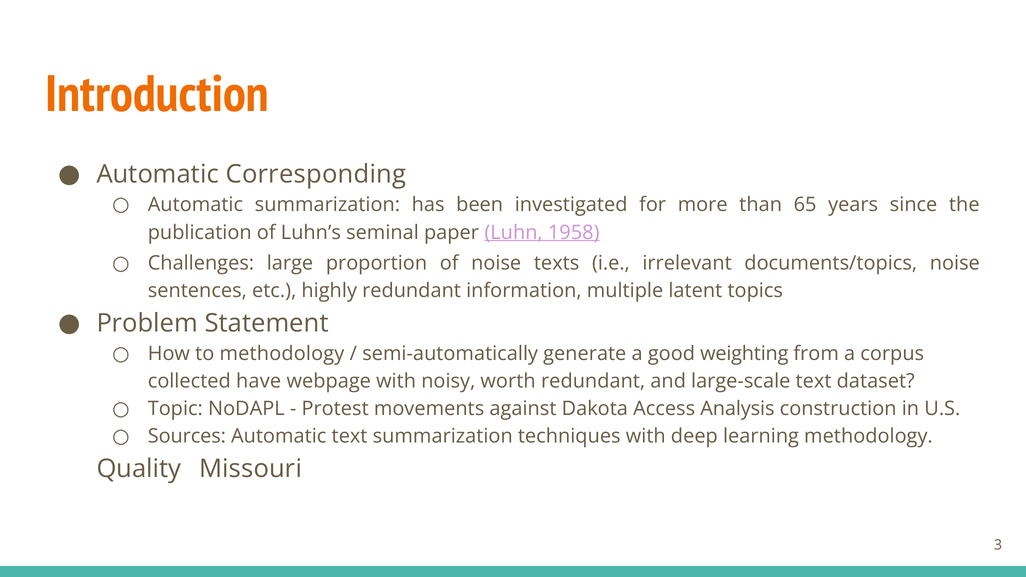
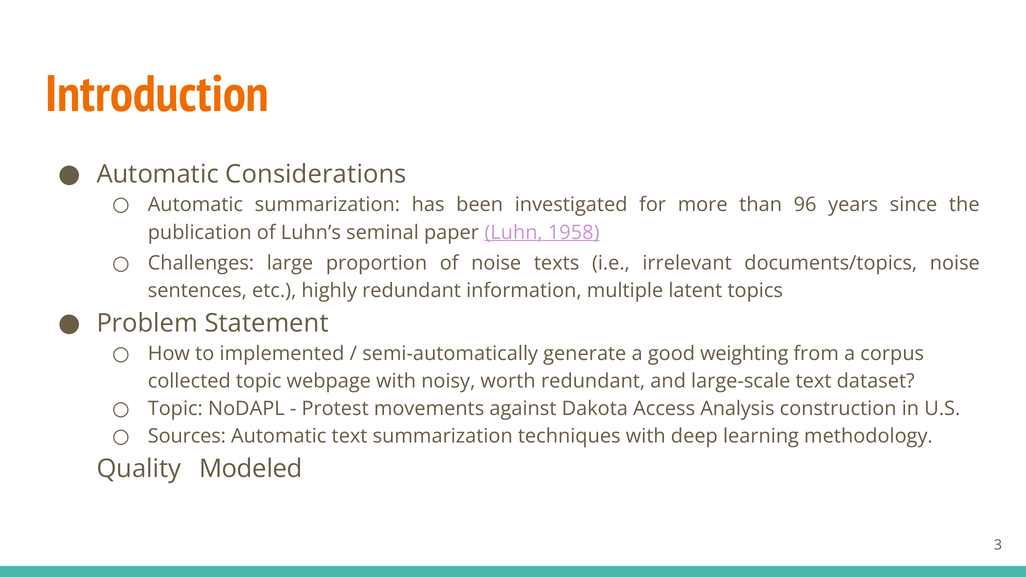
Corresponding: Corresponding -> Considerations
65: 65 -> 96
to methodology: methodology -> implemented
collected have: have -> topic
Missouri: Missouri -> Modeled
